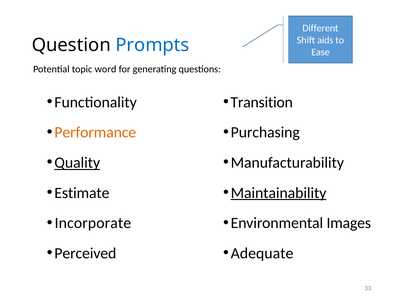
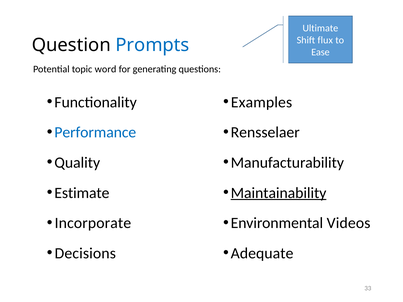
Different: Different -> Ultimate
aids: aids -> flux
Transition: Transition -> Examples
Performance colour: orange -> blue
Purchasing: Purchasing -> Rensselaer
Quality underline: present -> none
Images: Images -> Videos
Perceived: Perceived -> Decisions
